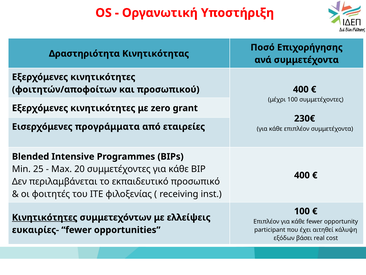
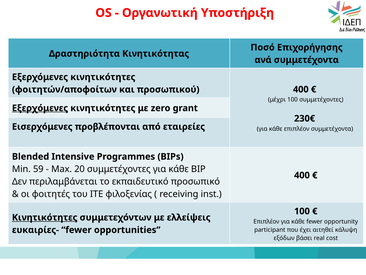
Εξερχόμενες at (40, 108) underline: none -> present
προγράμματα: προγράμματα -> προβλέπονται
25: 25 -> 59
